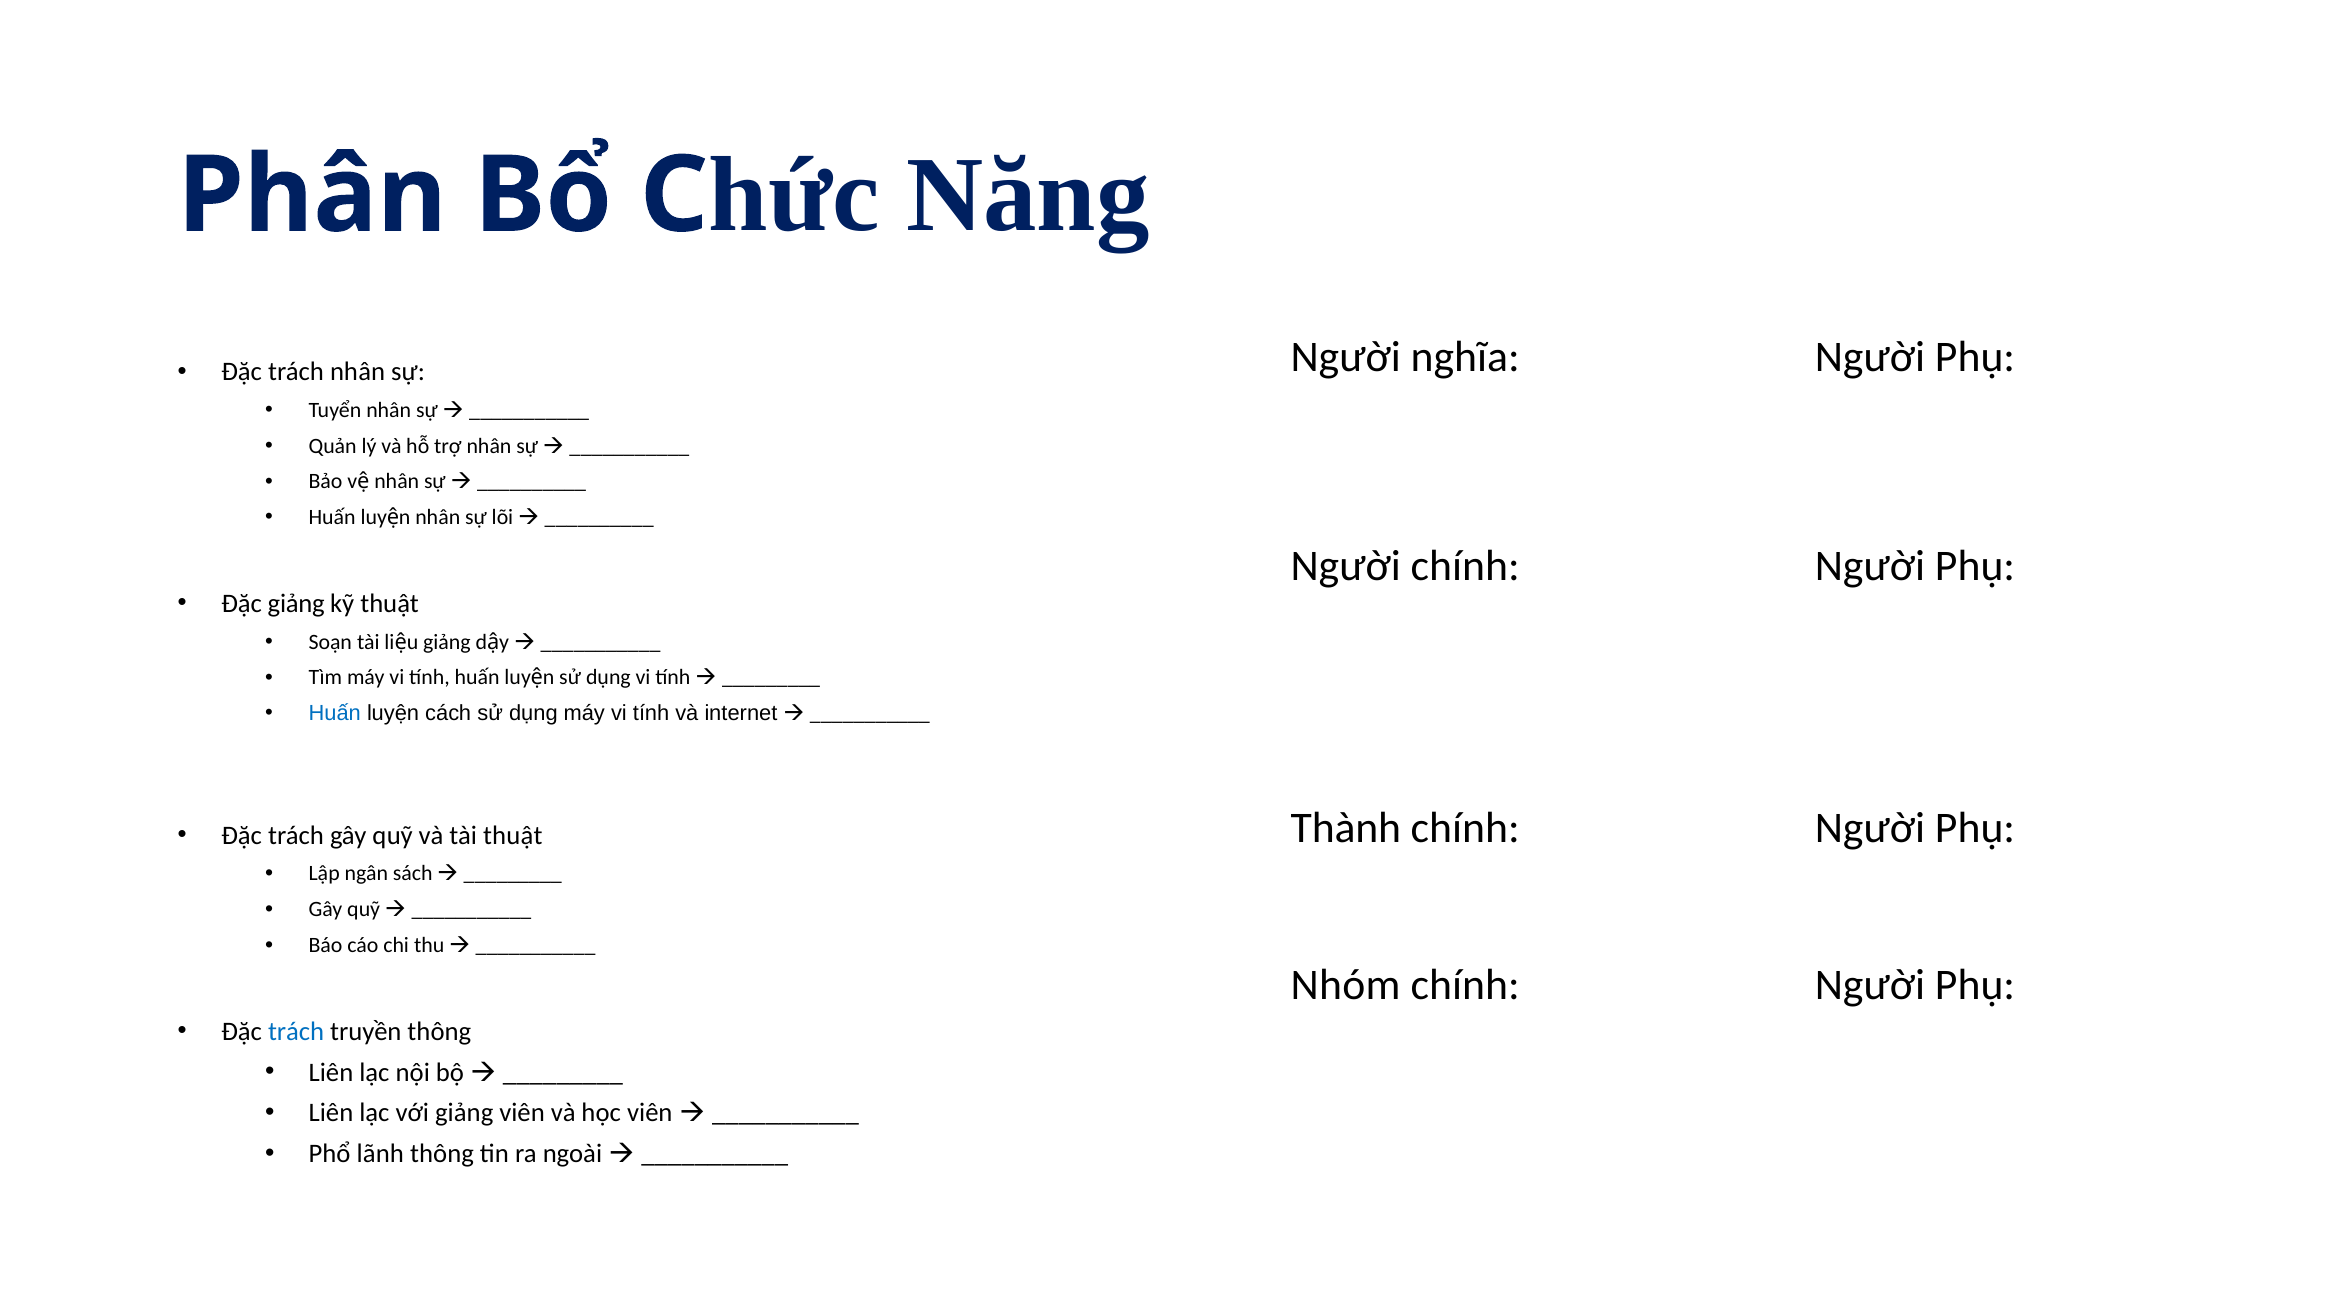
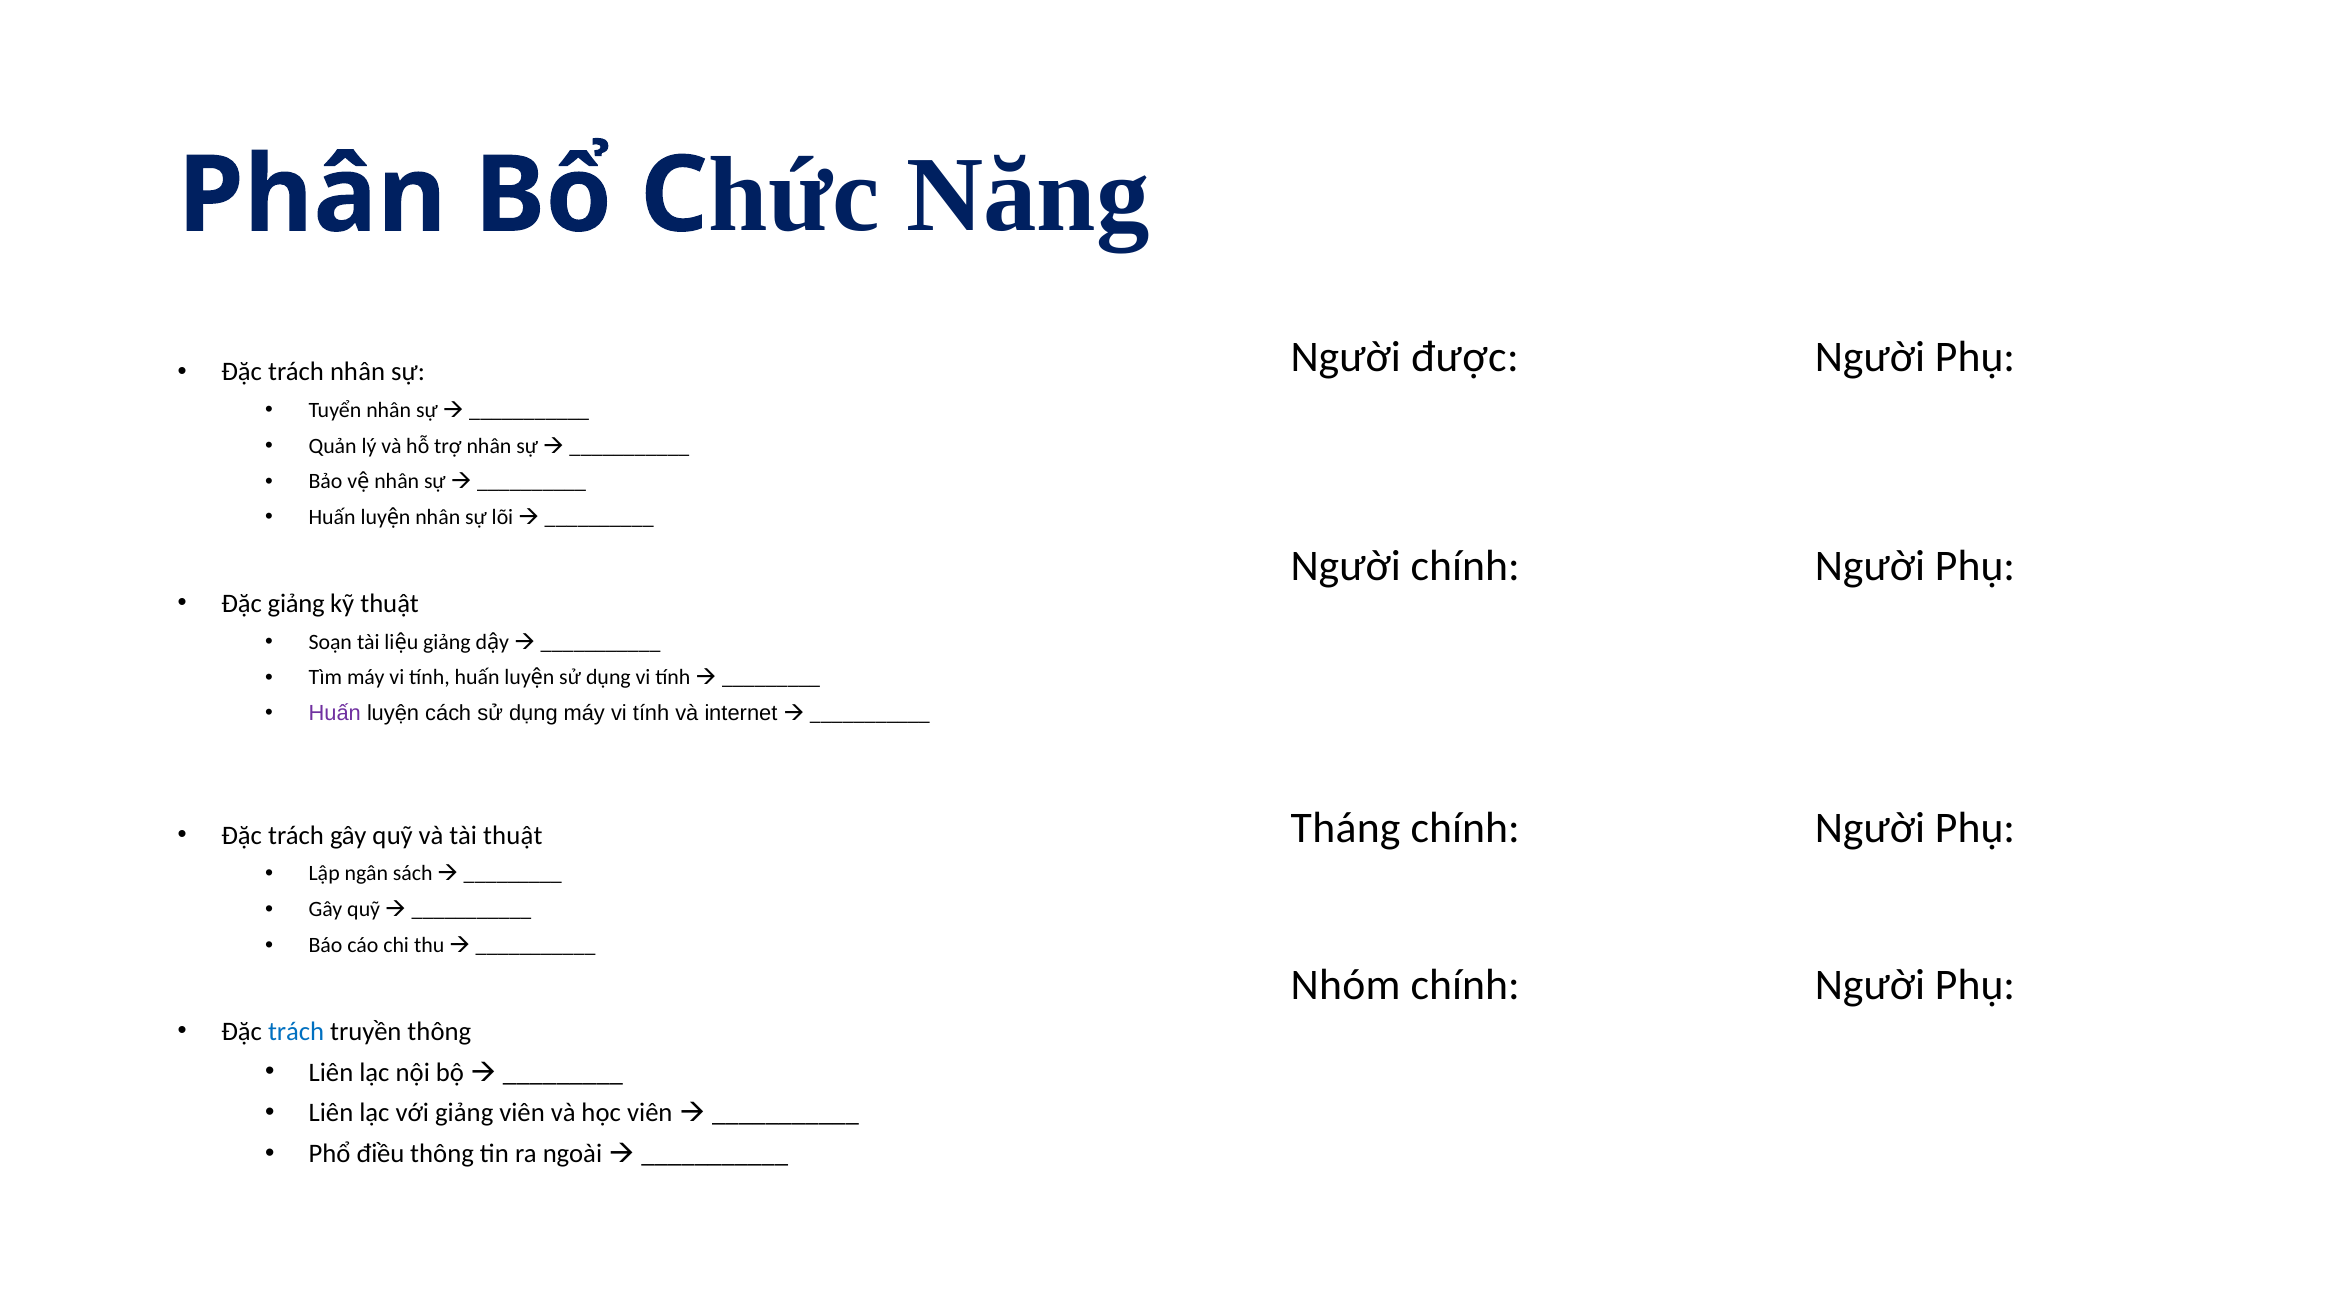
nghĩa: nghĩa -> được
Huấn at (335, 714) colour: blue -> purple
Thành: Thành -> Tháng
lãnh: lãnh -> điều
